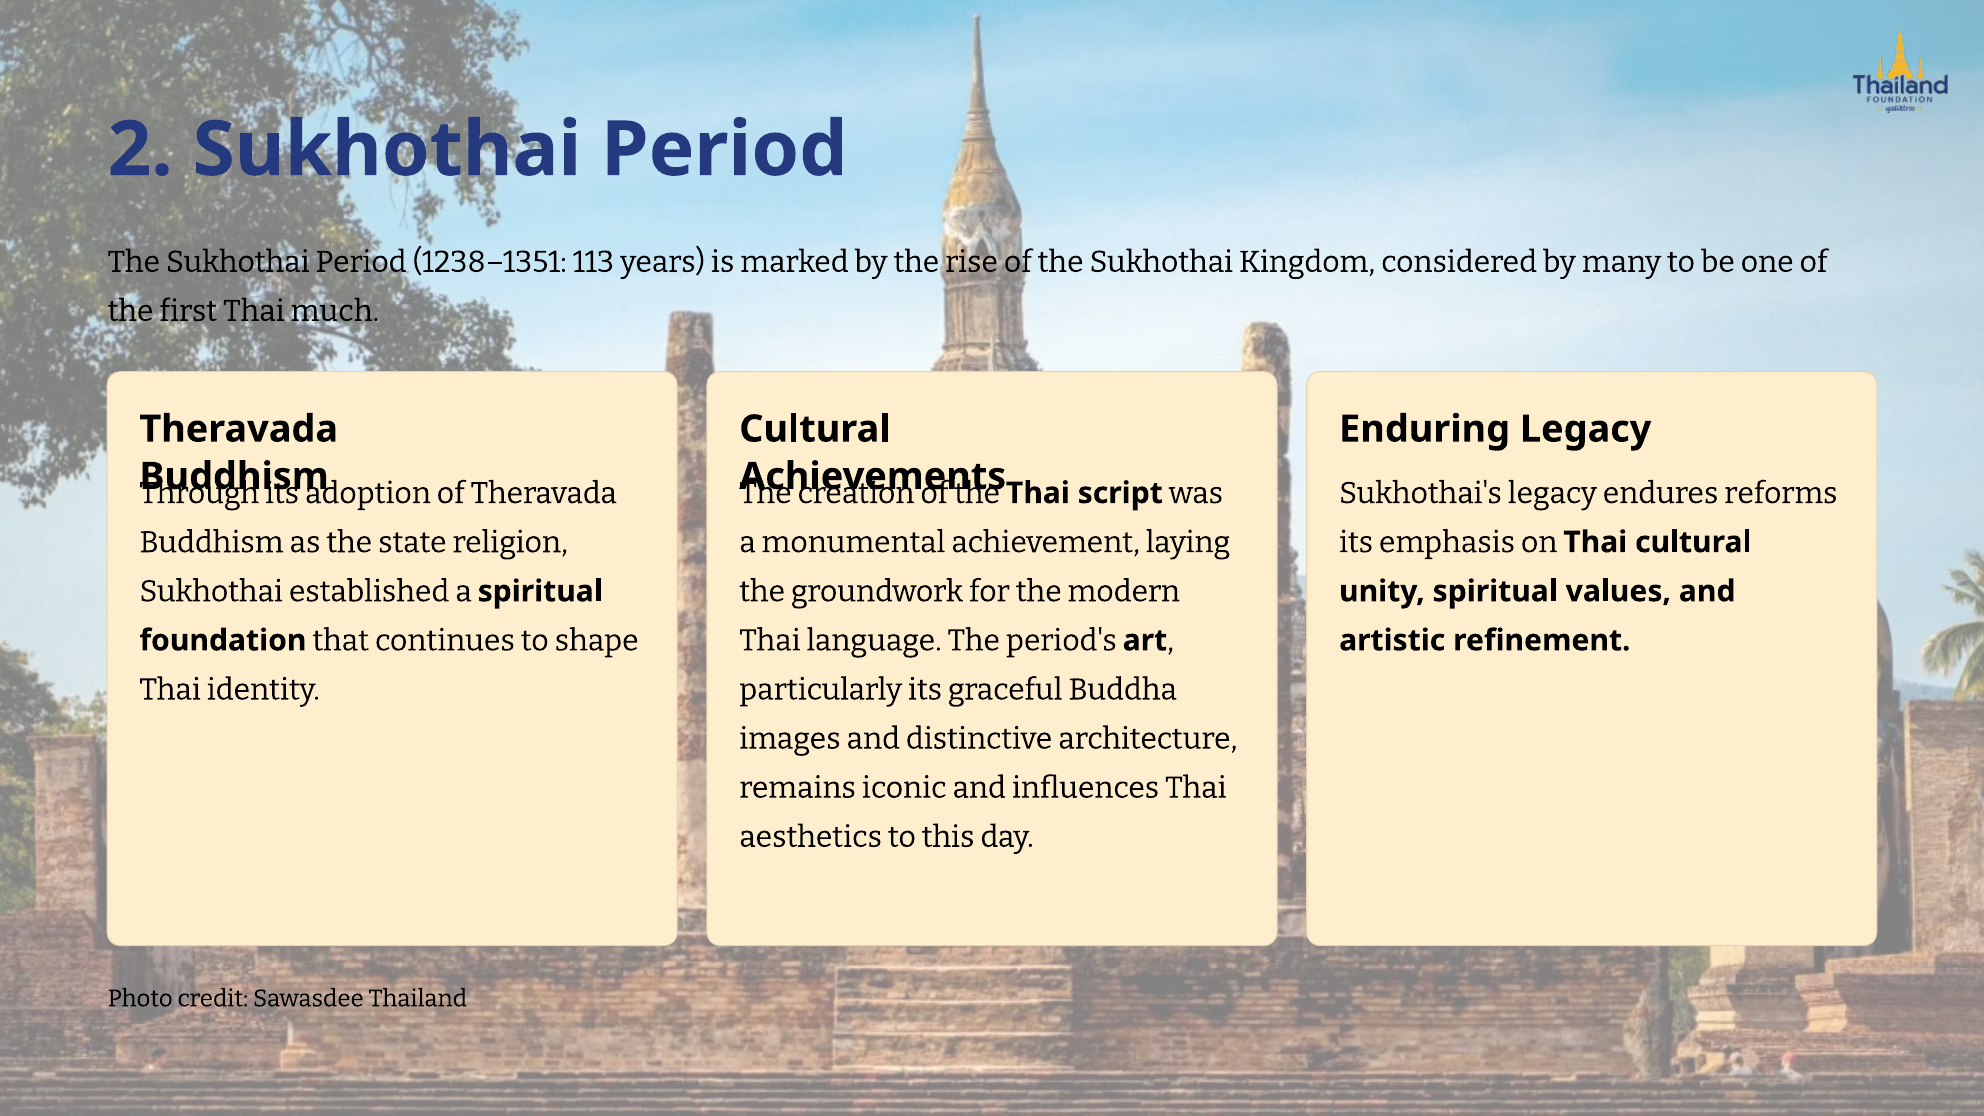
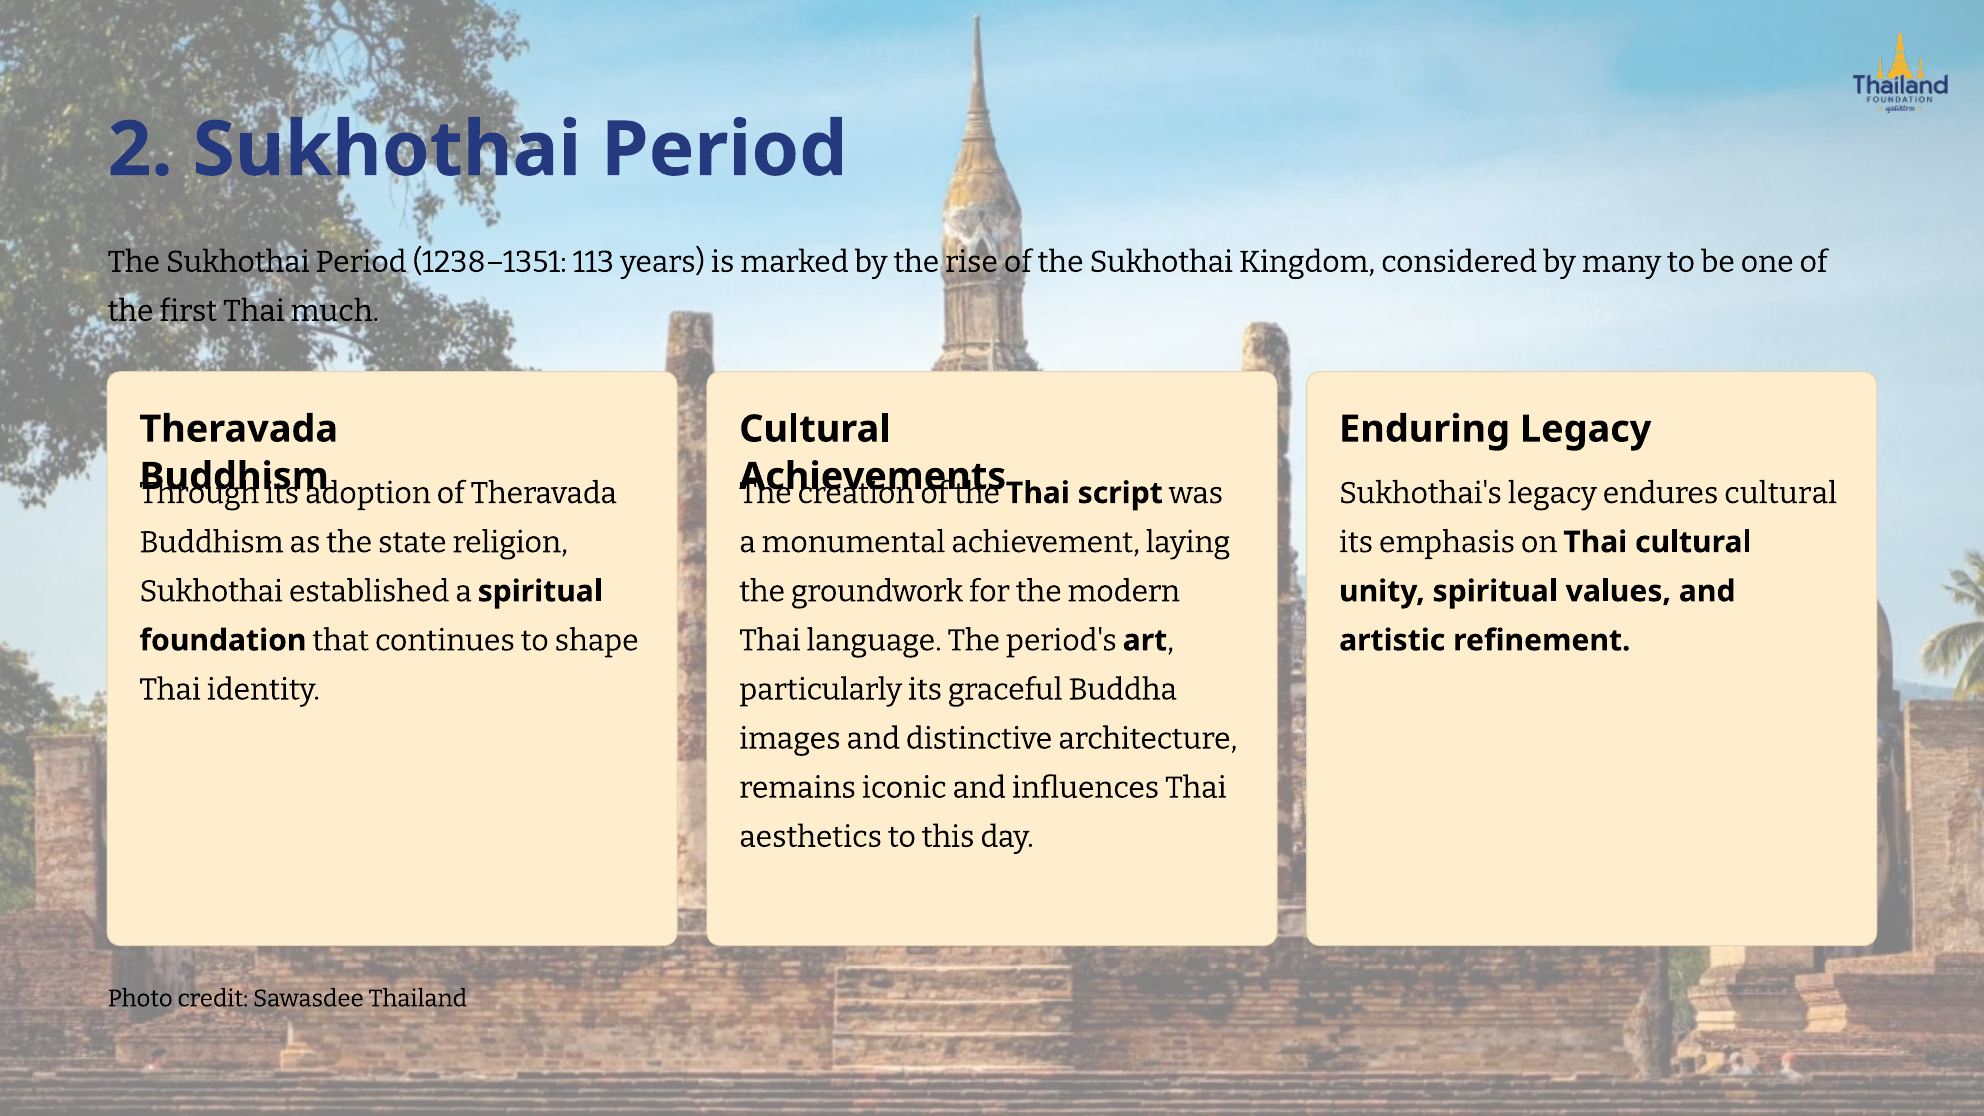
endures reforms: reforms -> cultural
